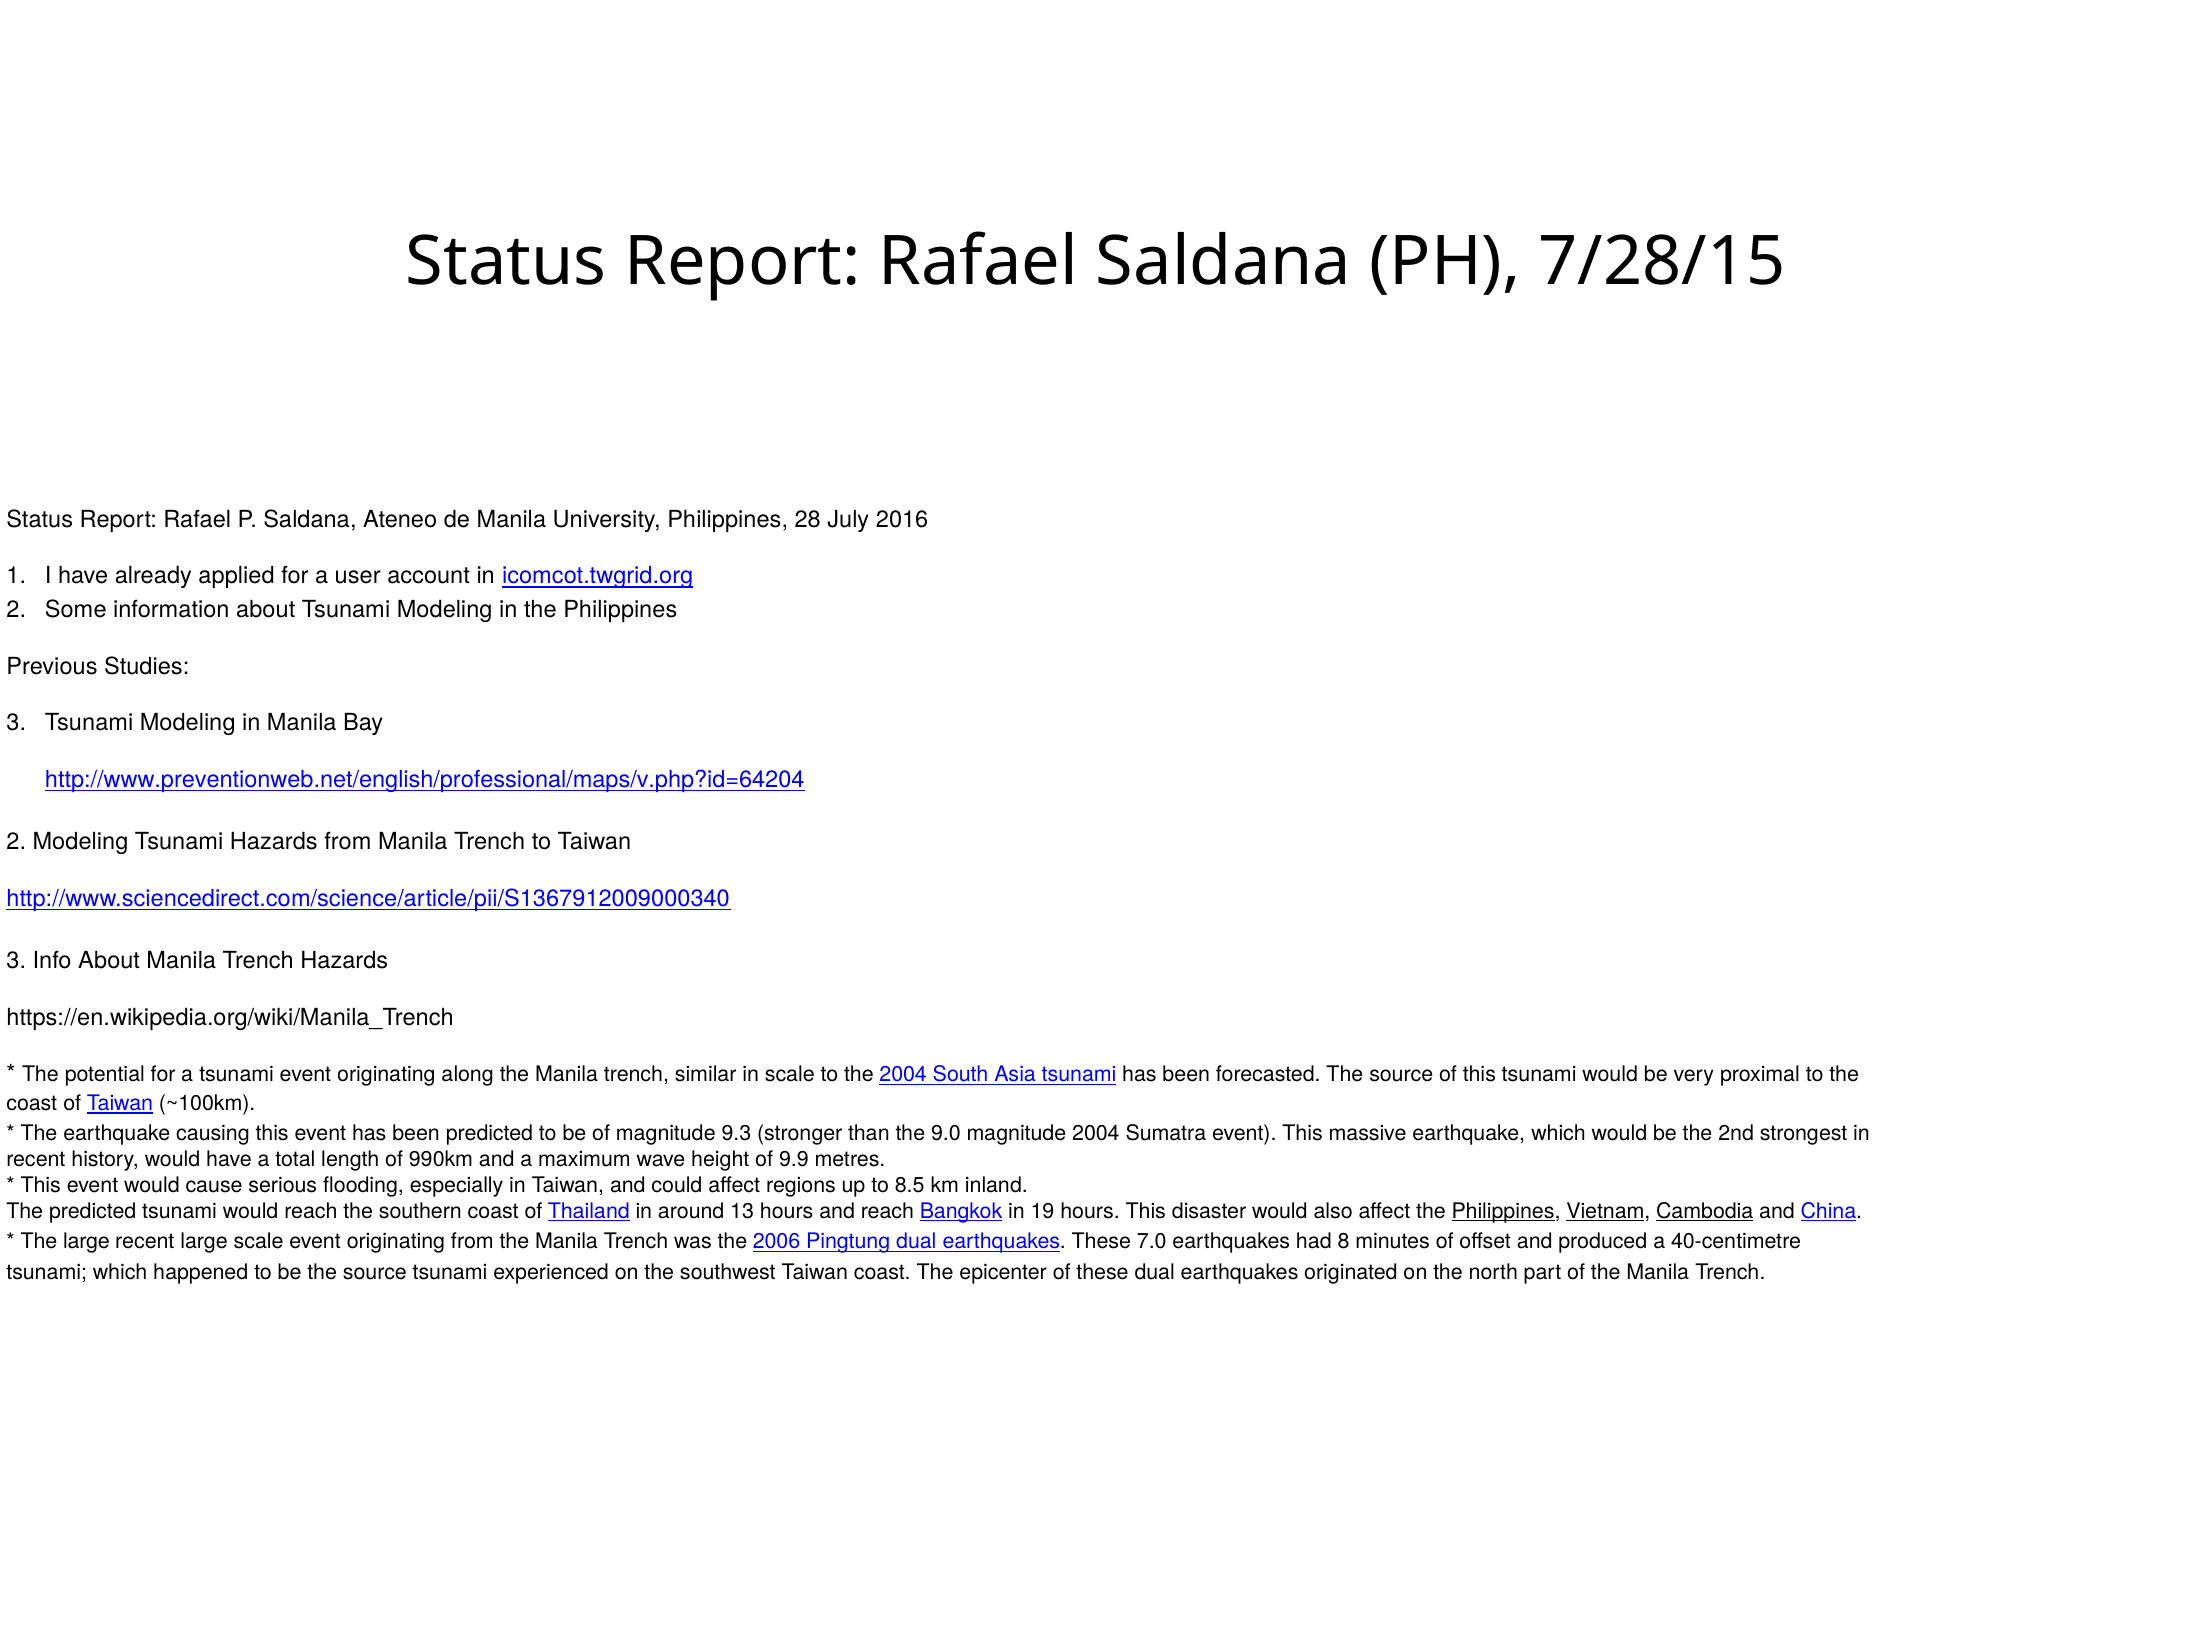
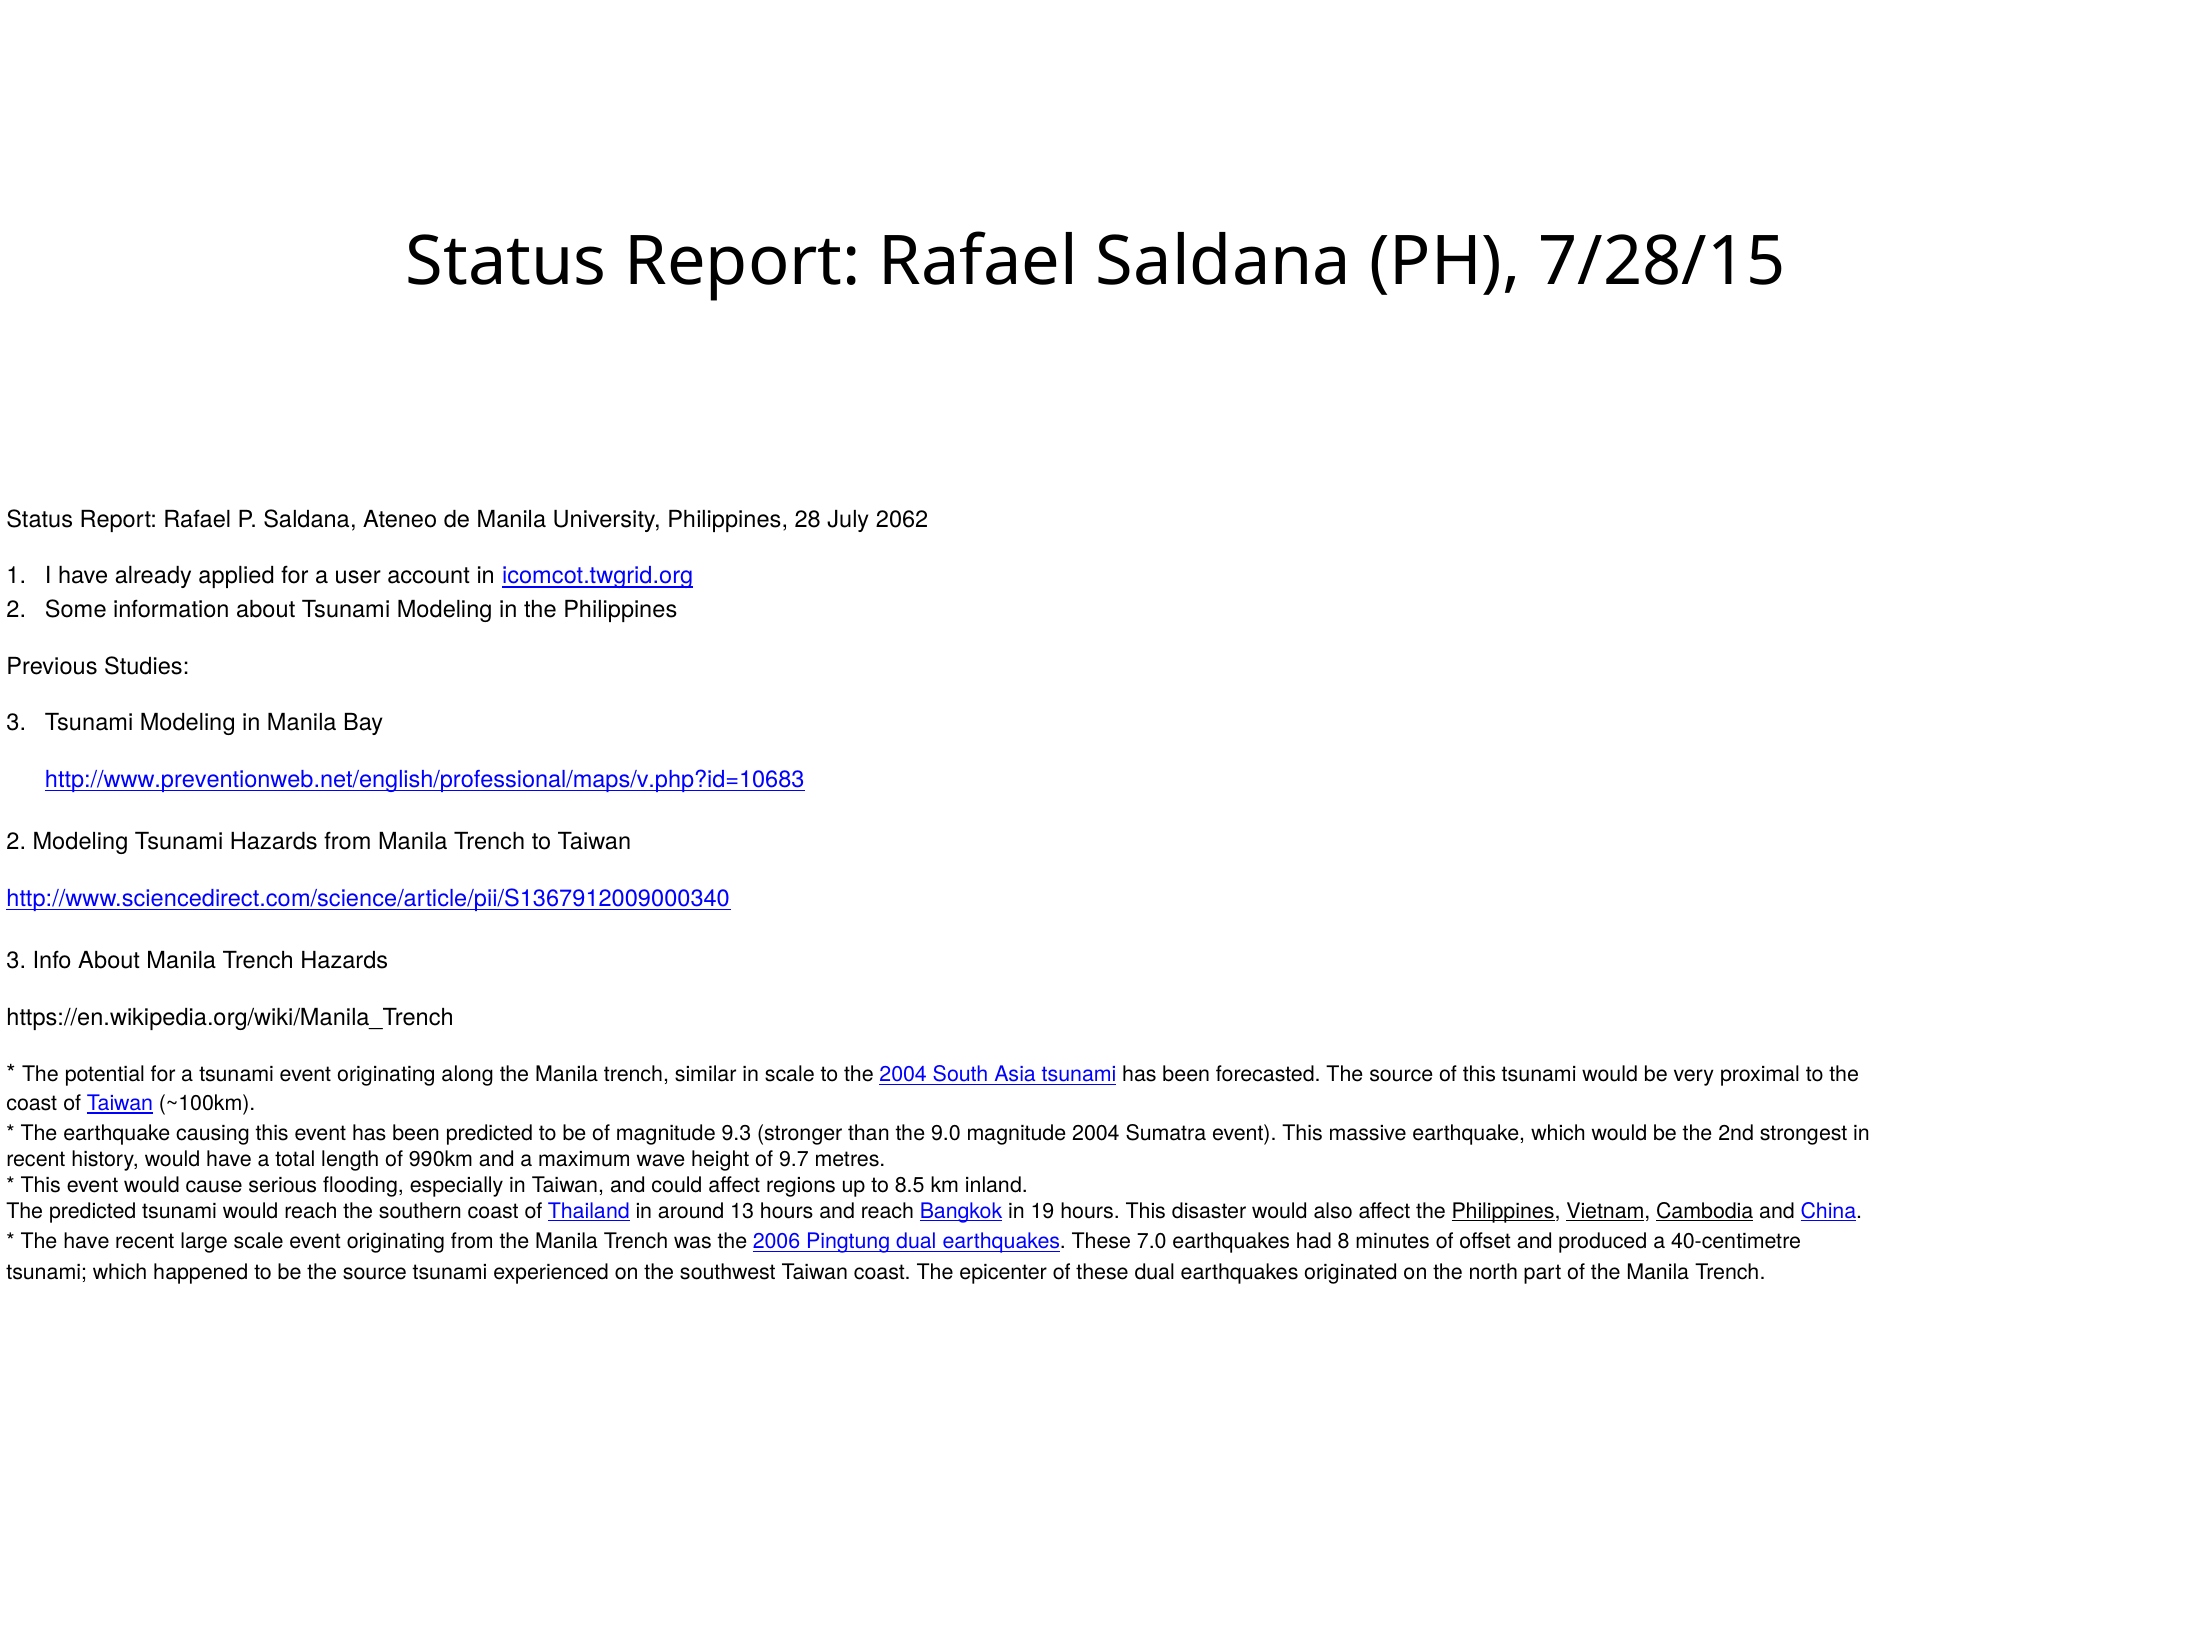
2016: 2016 -> 2062
http://www.preventionweb.net/english/professional/maps/v.php?id=64204: http://www.preventionweb.net/english/professional/maps/v.php?id=64204 -> http://www.preventionweb.net/english/professional/maps/v.php?id=10683
9.9: 9.9 -> 9.7
The large: large -> have
